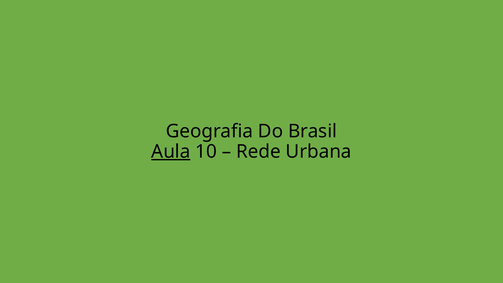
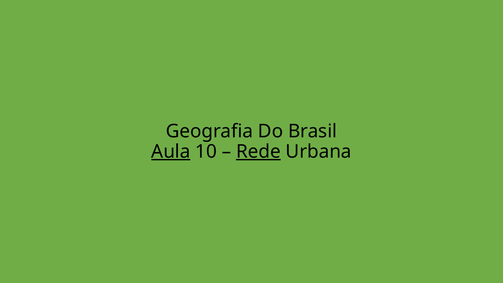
Rede underline: none -> present
